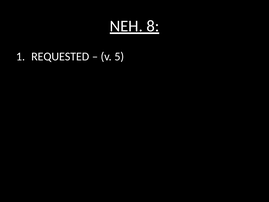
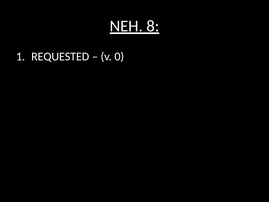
5: 5 -> 0
